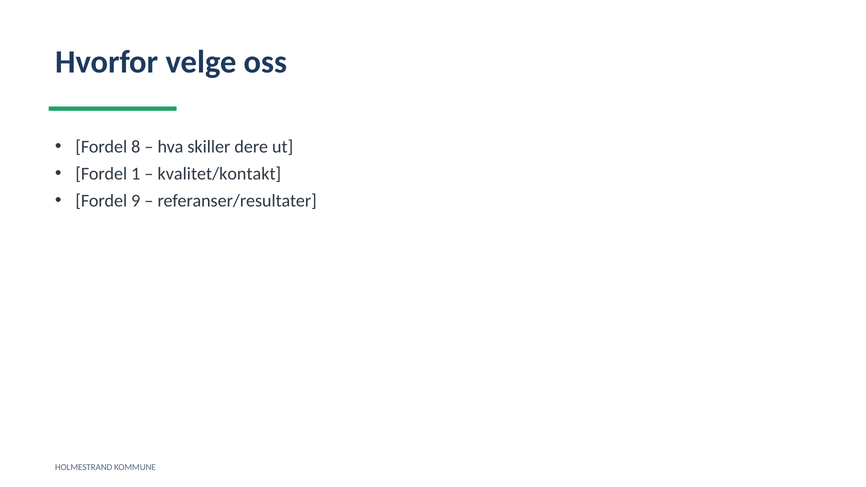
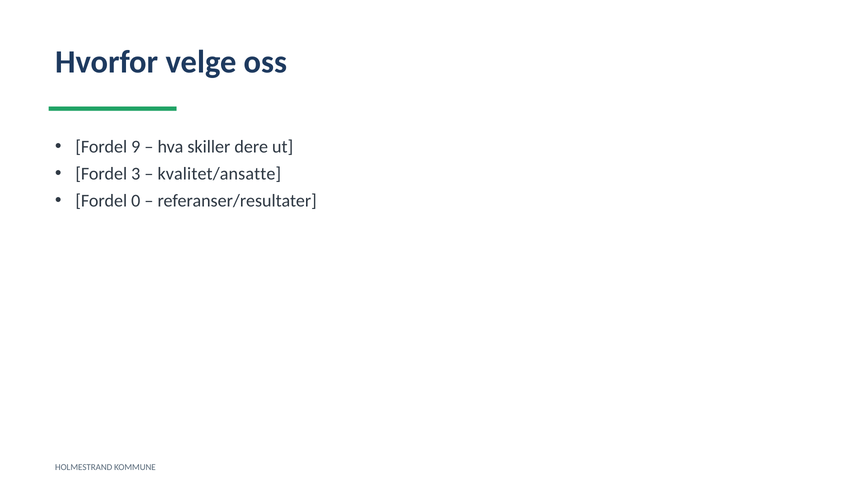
8: 8 -> 9
1: 1 -> 3
kvalitet/kontakt: kvalitet/kontakt -> kvalitet/ansatte
9: 9 -> 0
